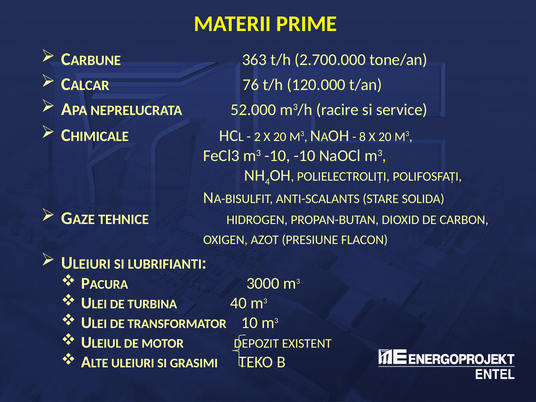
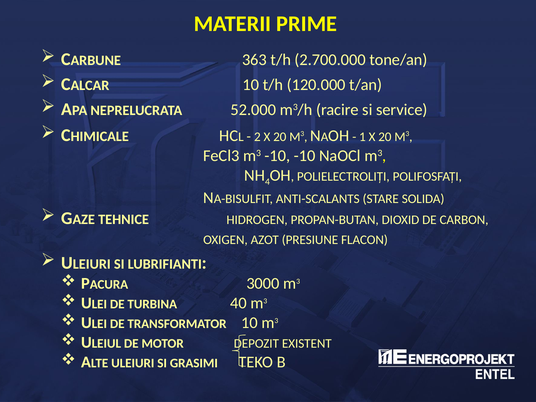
76 at (251, 85): 76 -> 10
8: 8 -> 1
